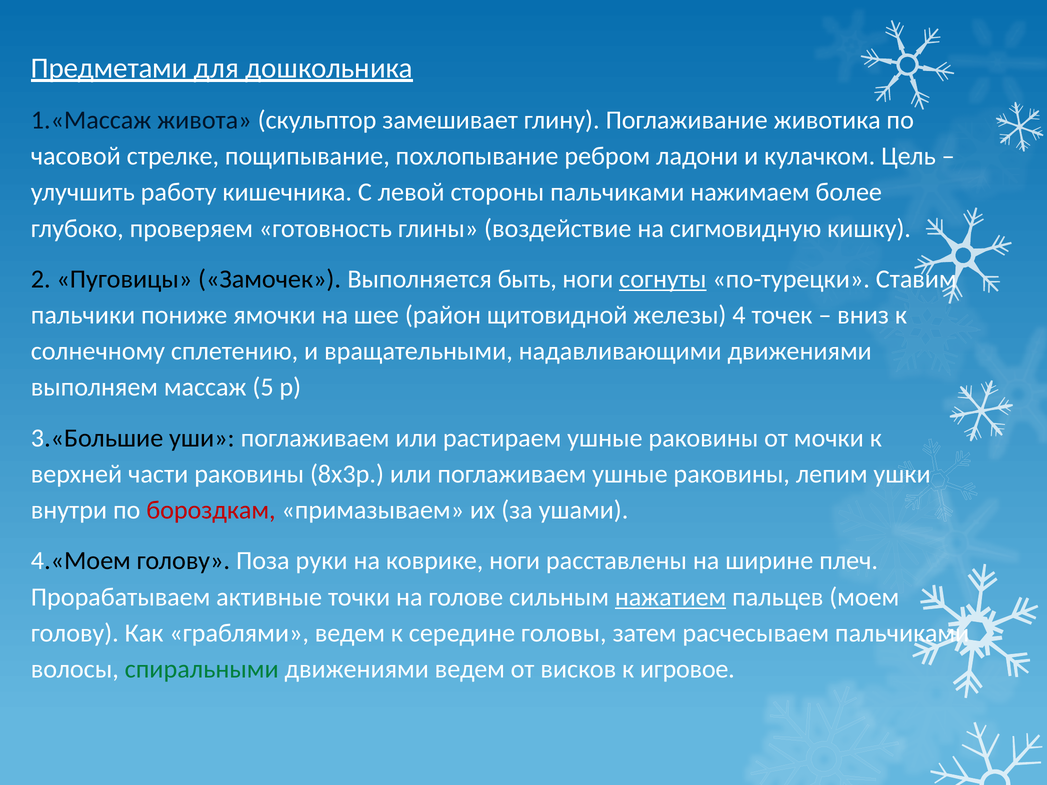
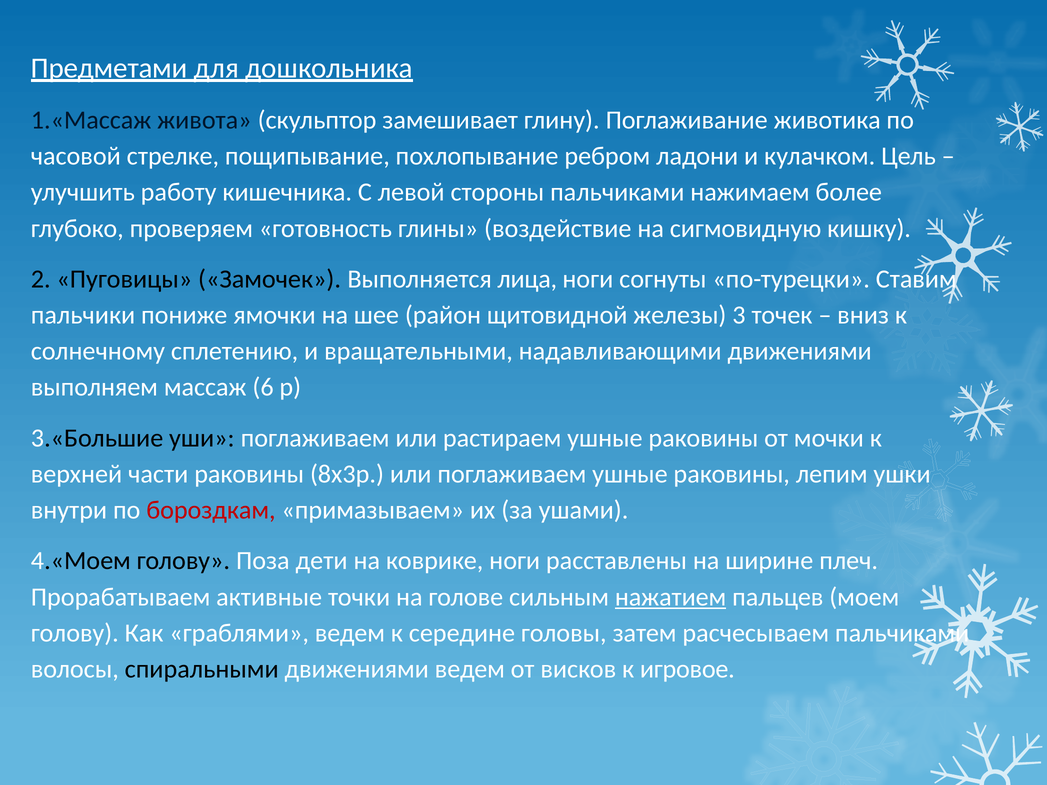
быть: быть -> лица
согнуты underline: present -> none
4: 4 -> 3
5: 5 -> 6
руки: руки -> дети
спиральными colour: green -> black
